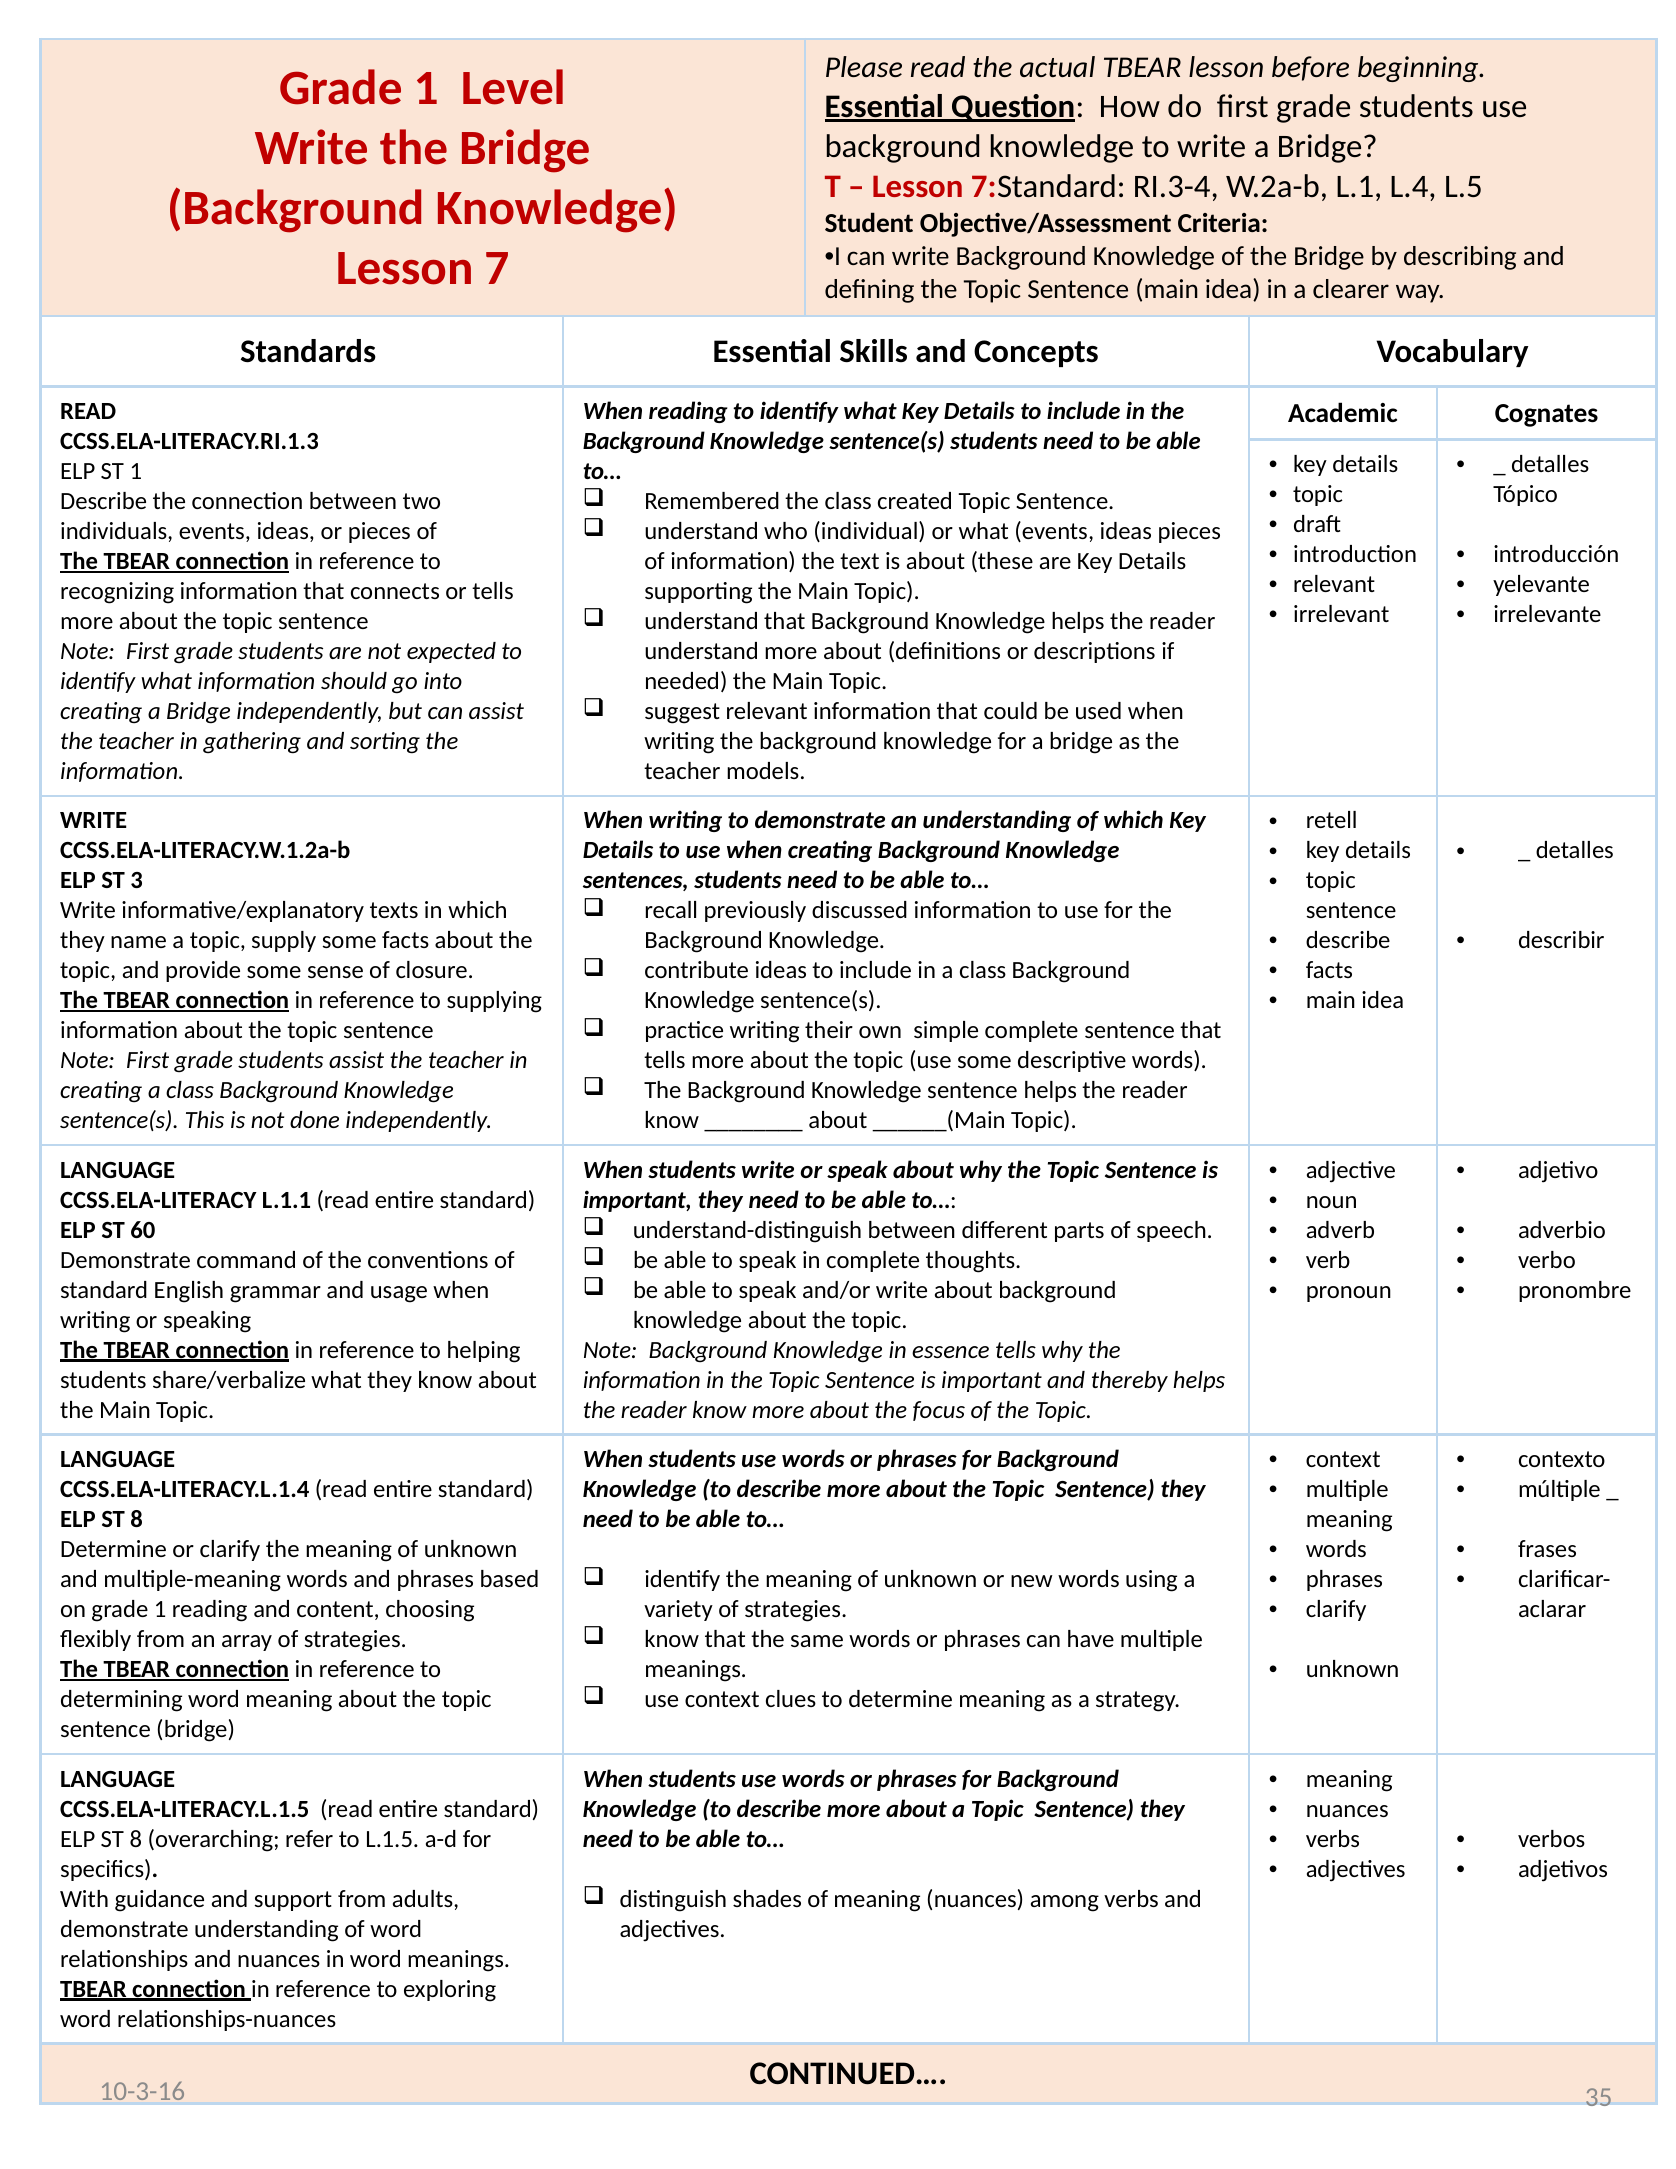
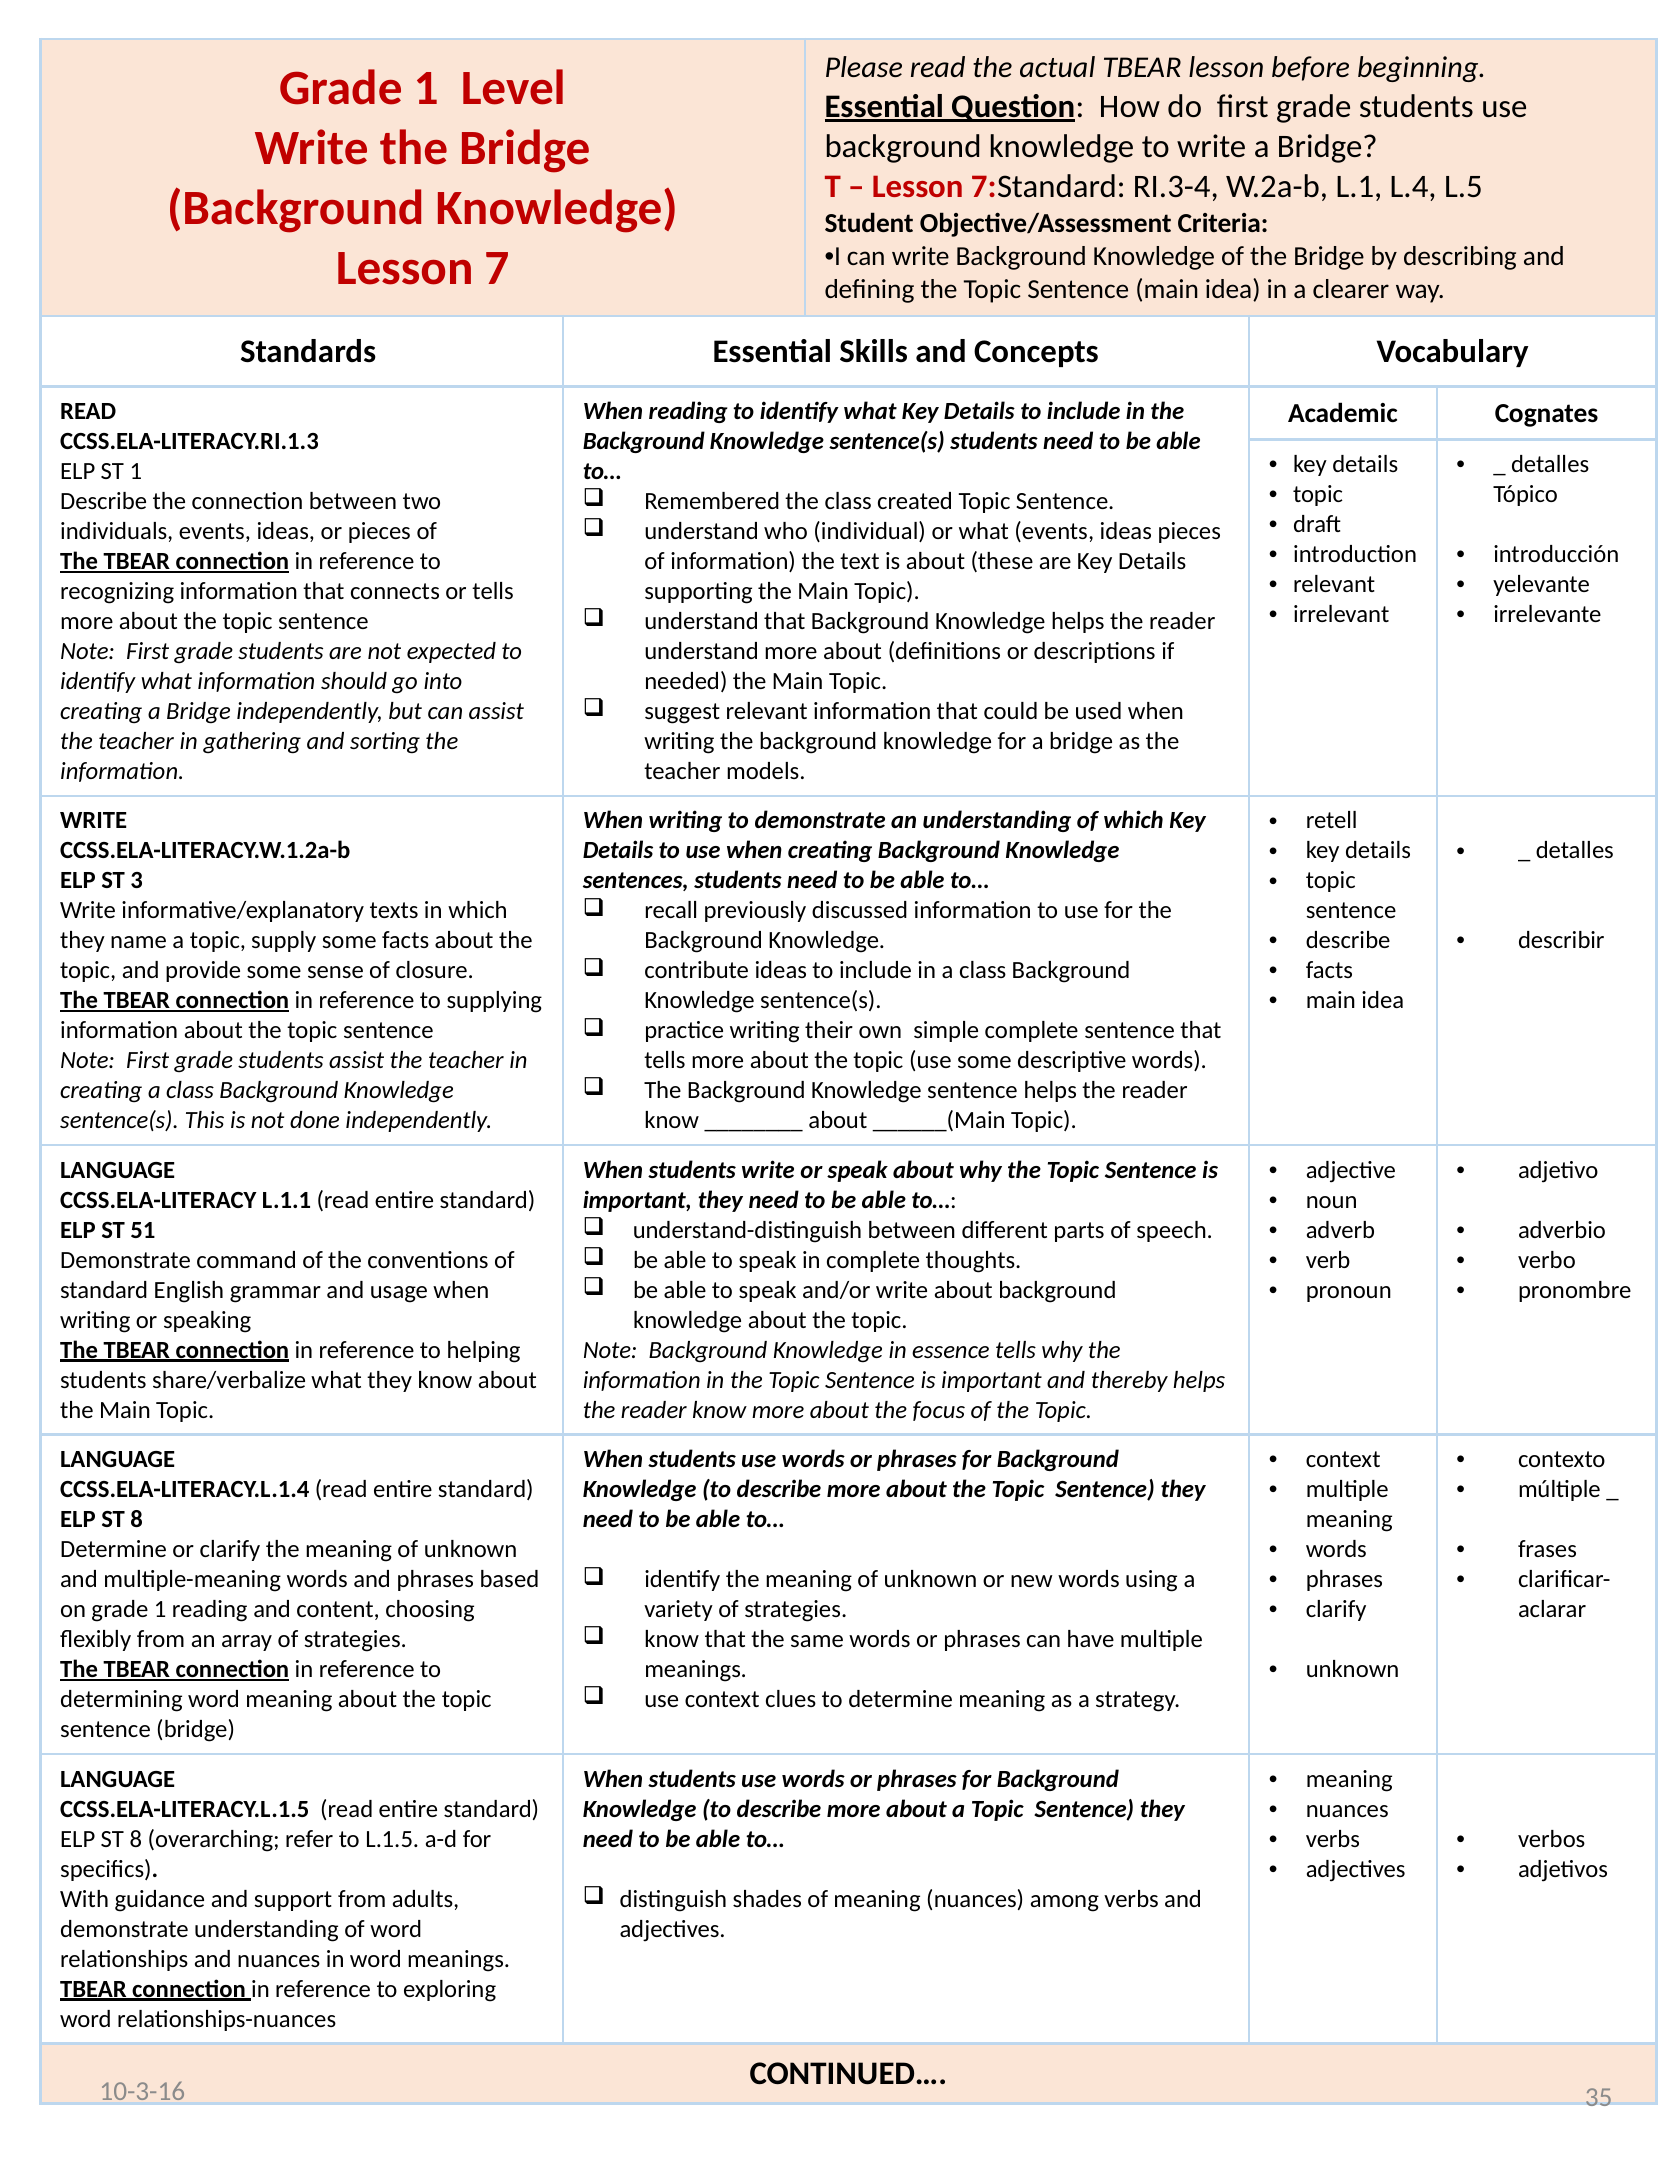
60: 60 -> 51
